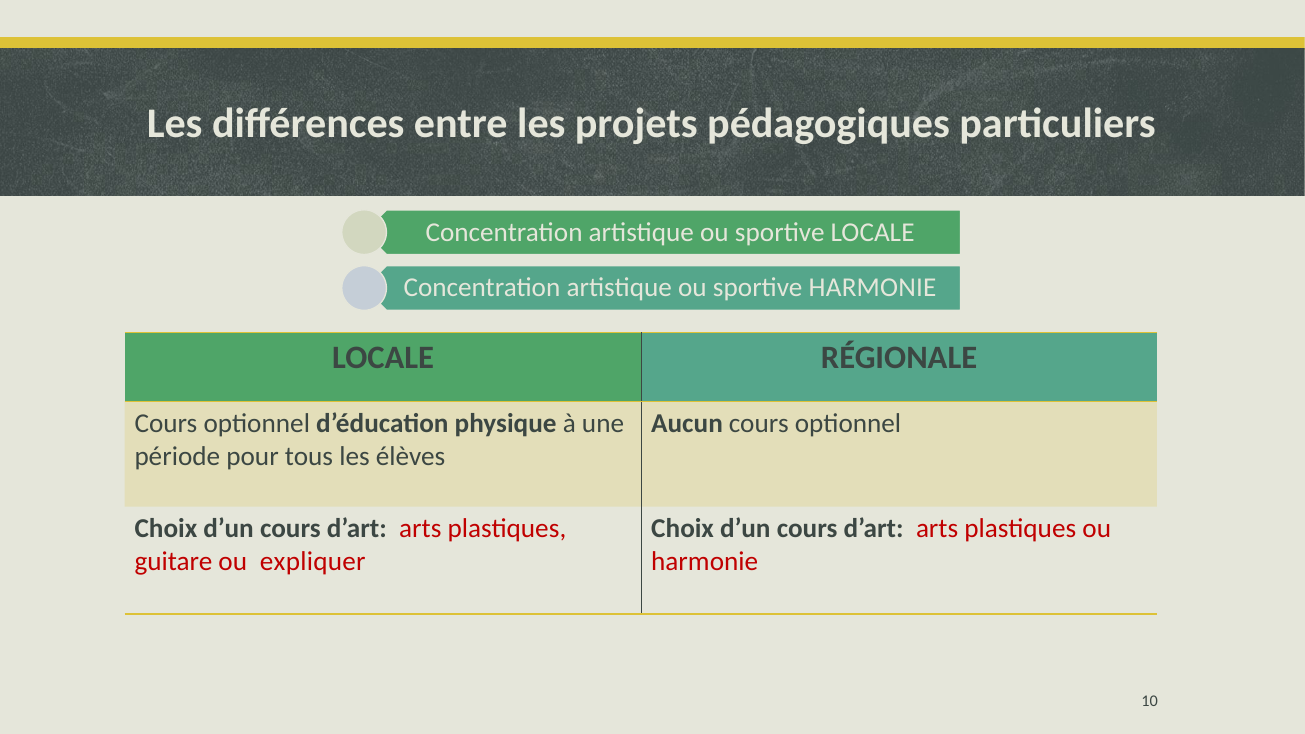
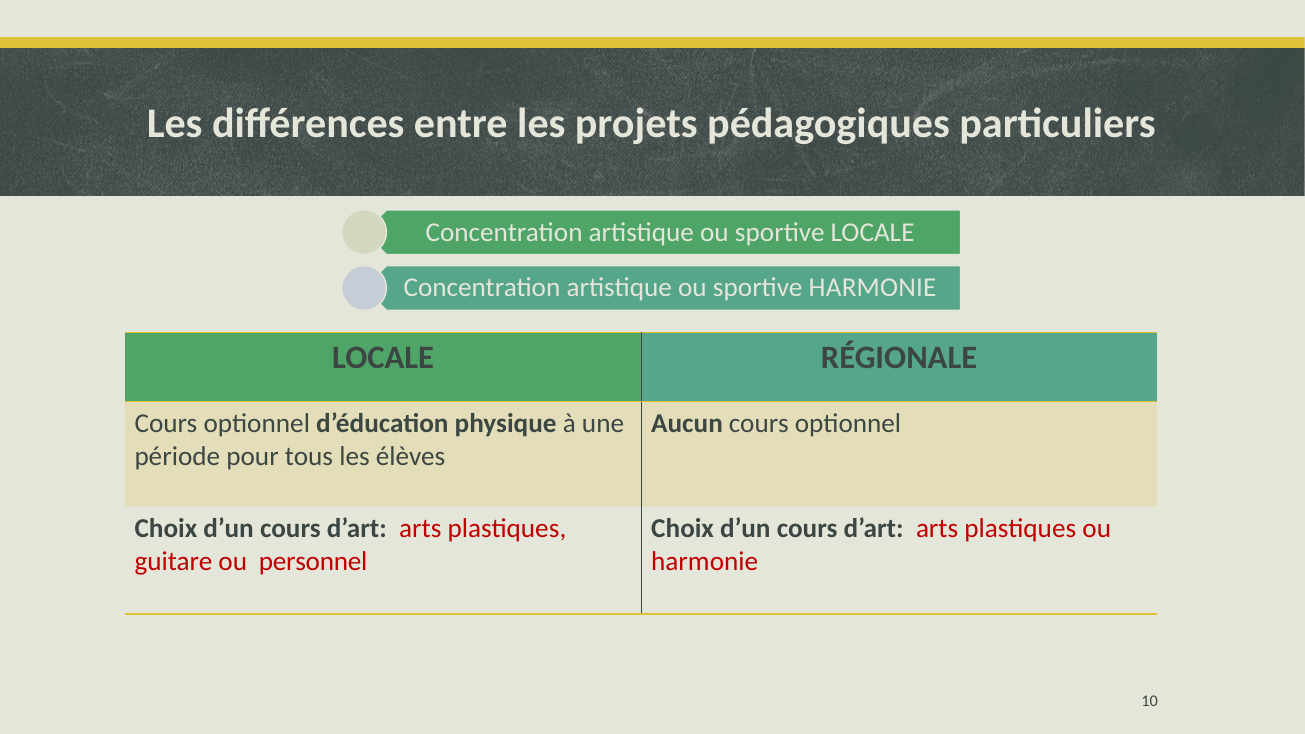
expliquer: expliquer -> personnel
